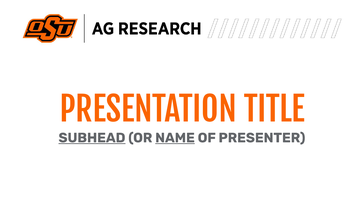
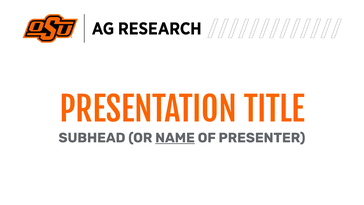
SUBHEAD underline: present -> none
